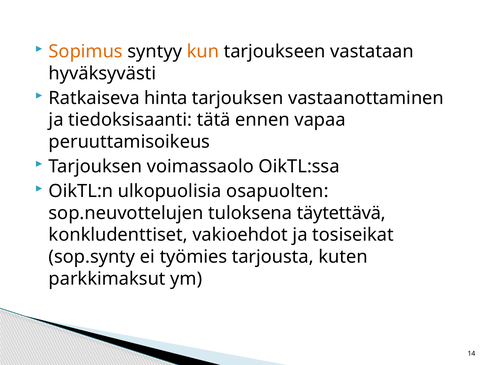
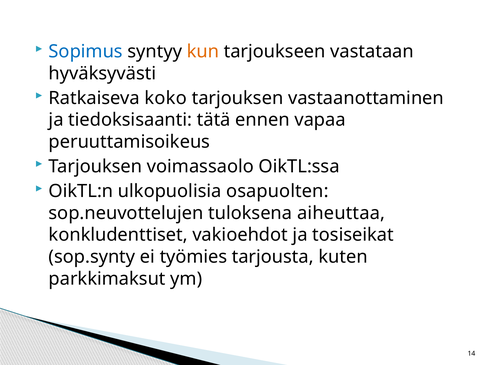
Sopimus colour: orange -> blue
hinta: hinta -> koko
täytettävä: täytettävä -> aiheuttaa
